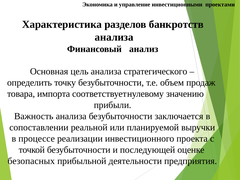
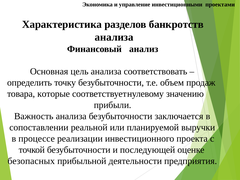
стратегического: стратегического -> соответствовать
импорта: импорта -> которые
